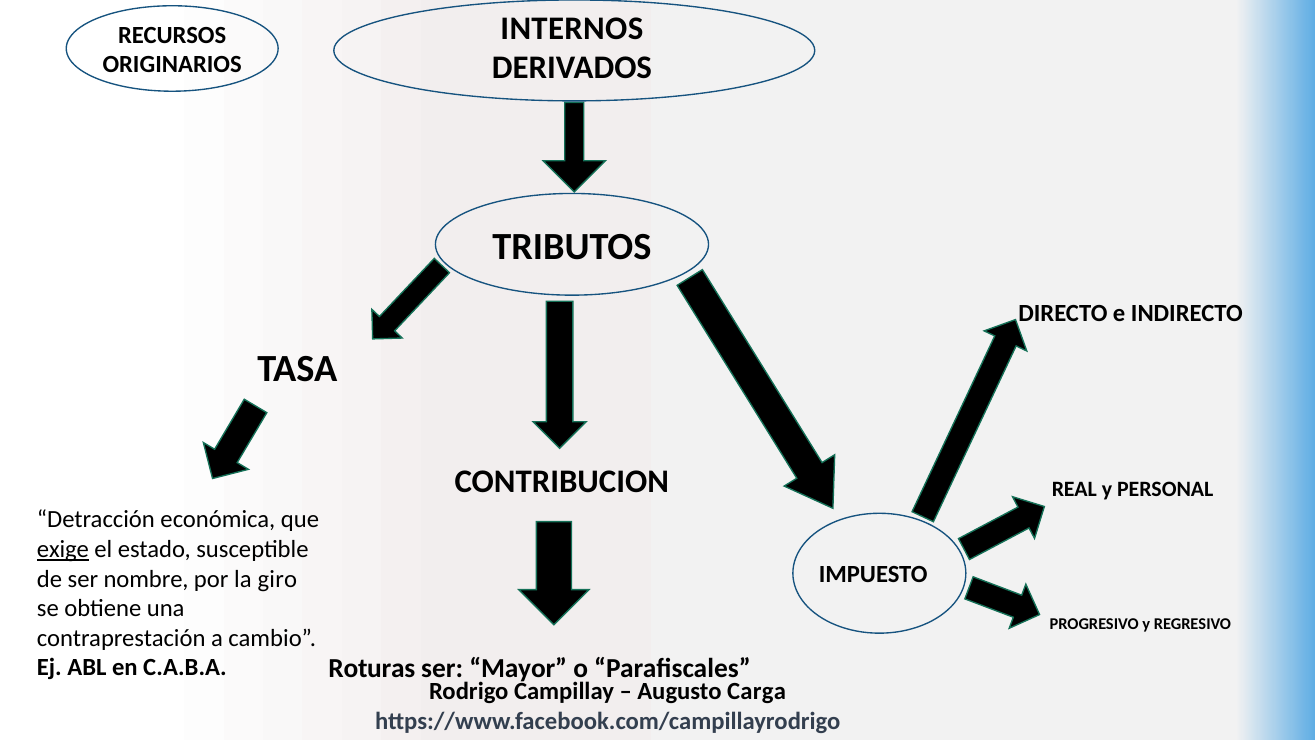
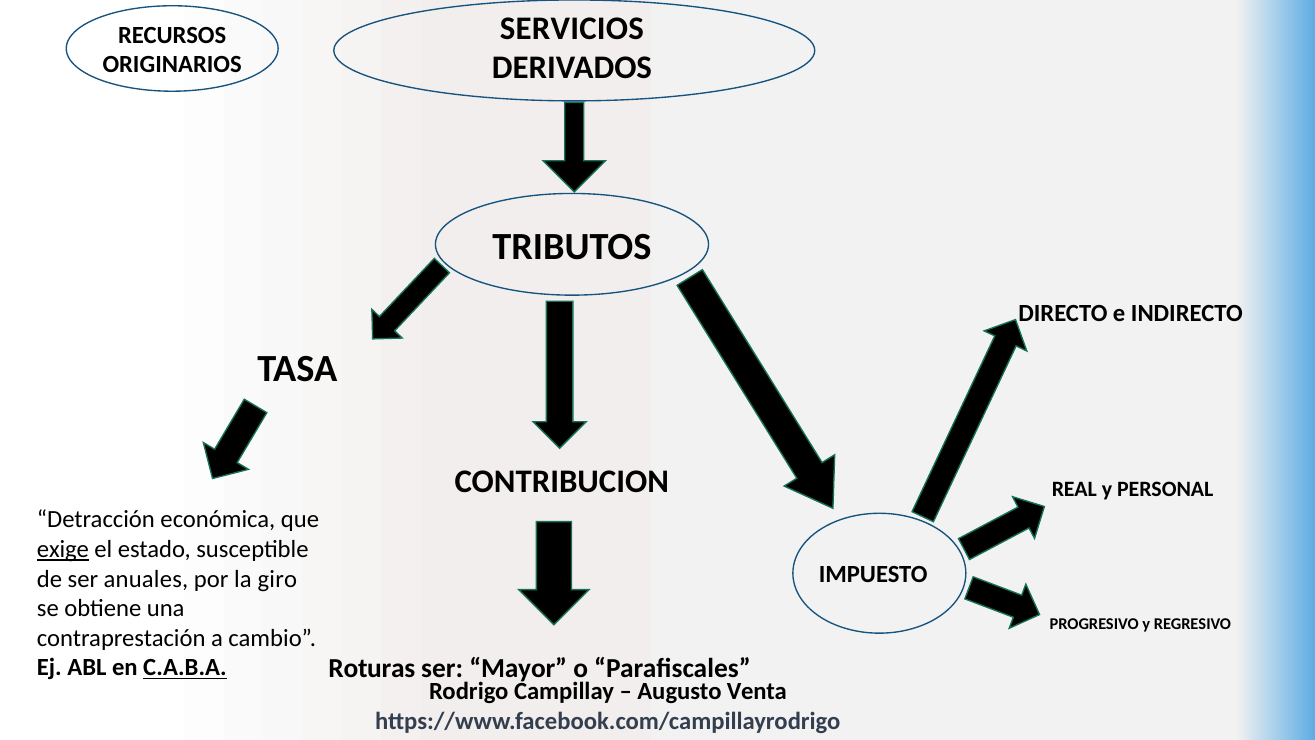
INTERNOS: INTERNOS -> SERVICIOS
nombre: nombre -> anuales
C.A.B.A underline: none -> present
Carga: Carga -> Venta
